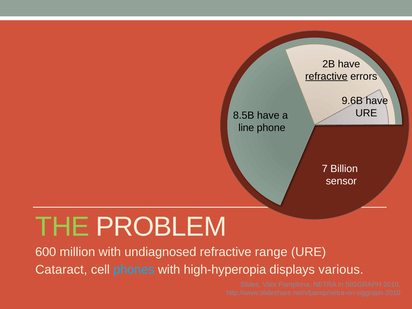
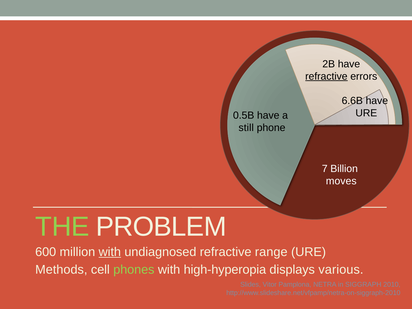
9.6B: 9.6B -> 6.6B
8.5B: 8.5B -> 0.5B
line: line -> still
sensor: sensor -> moves
with at (110, 252) underline: none -> present
Cataract: Cataract -> Methods
phones colour: light blue -> light green
